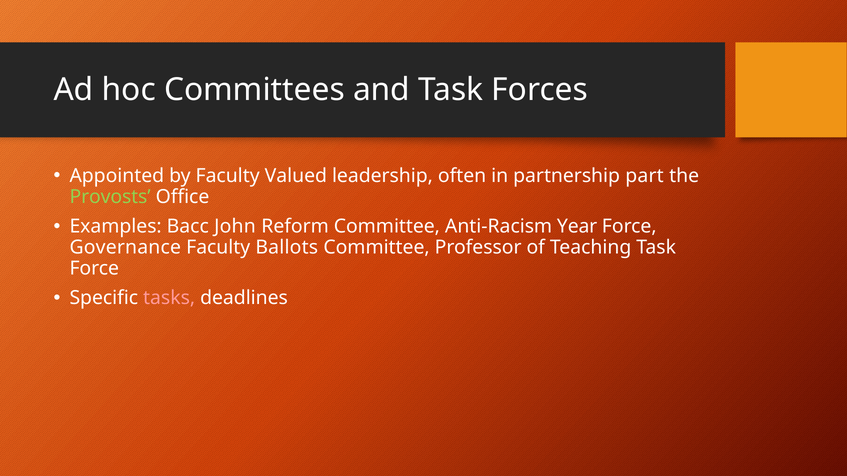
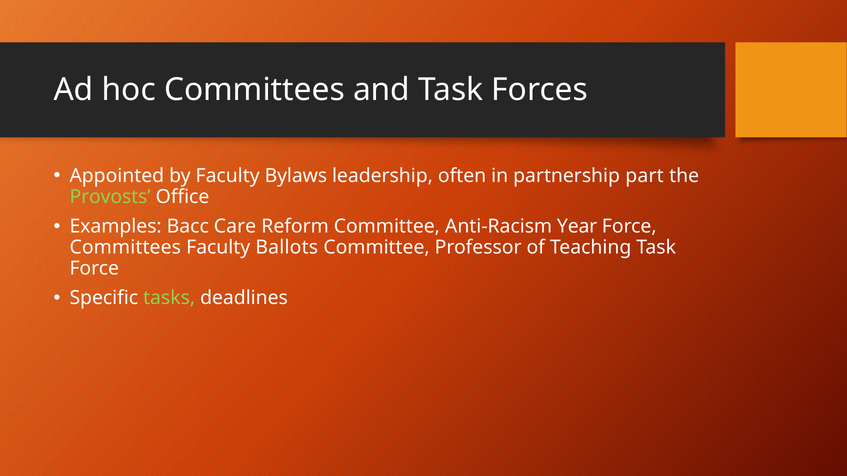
Valued: Valued -> Bylaws
John: John -> Care
Governance at (125, 247): Governance -> Committees
tasks colour: pink -> light green
